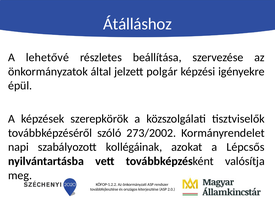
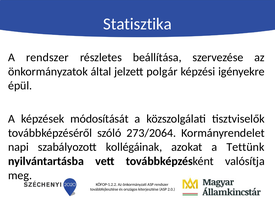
Átálláshoz: Átálláshoz -> Statisztika
A lehetővé: lehetővé -> rendszer
szerepkörök: szerepkörök -> módosítását
273/2002: 273/2002 -> 273/2064
Lépcsős: Lépcsős -> Tettünk
